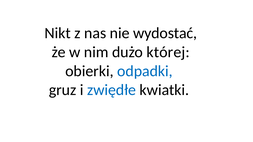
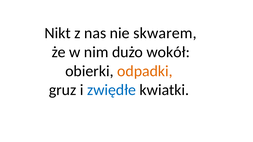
wydostać: wydostać -> skwarem
której: której -> wokół
odpadki colour: blue -> orange
